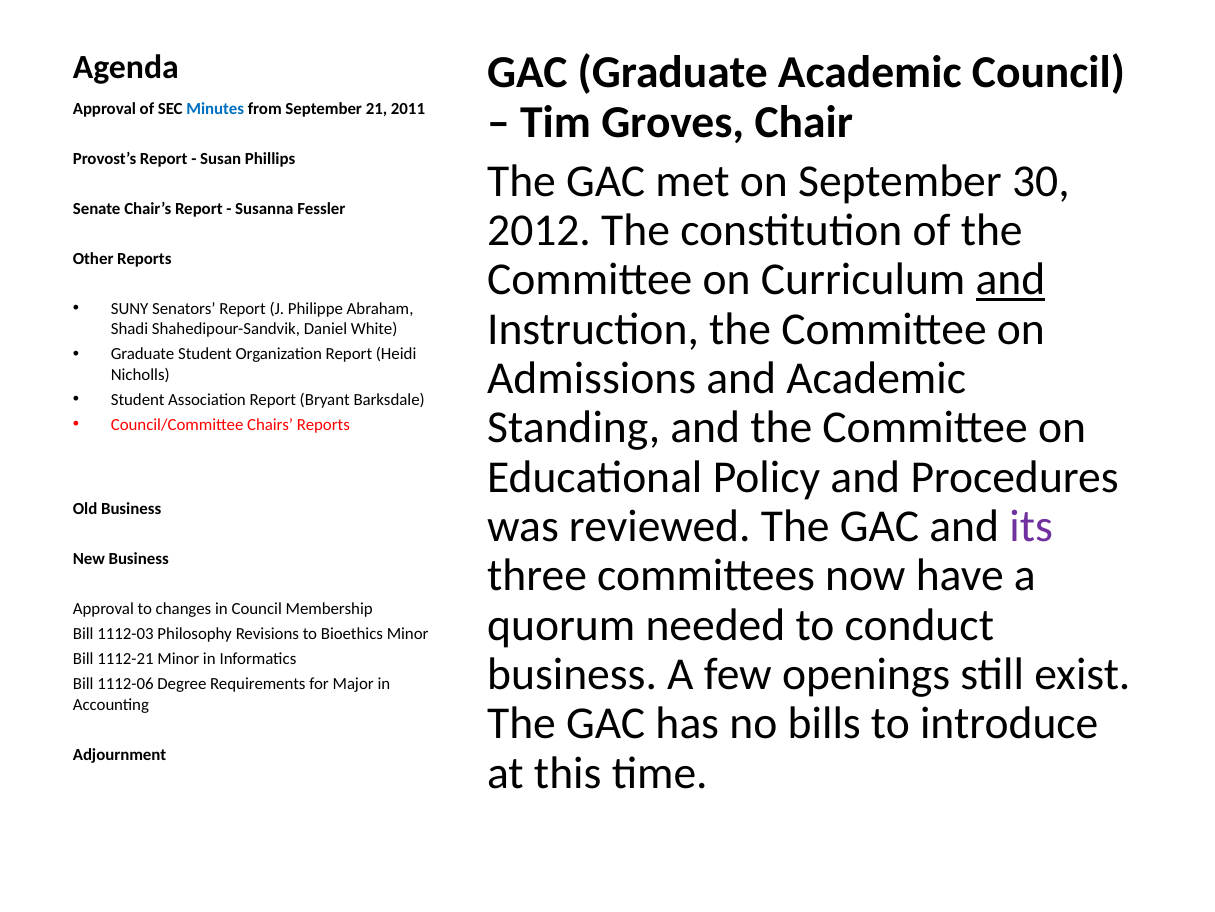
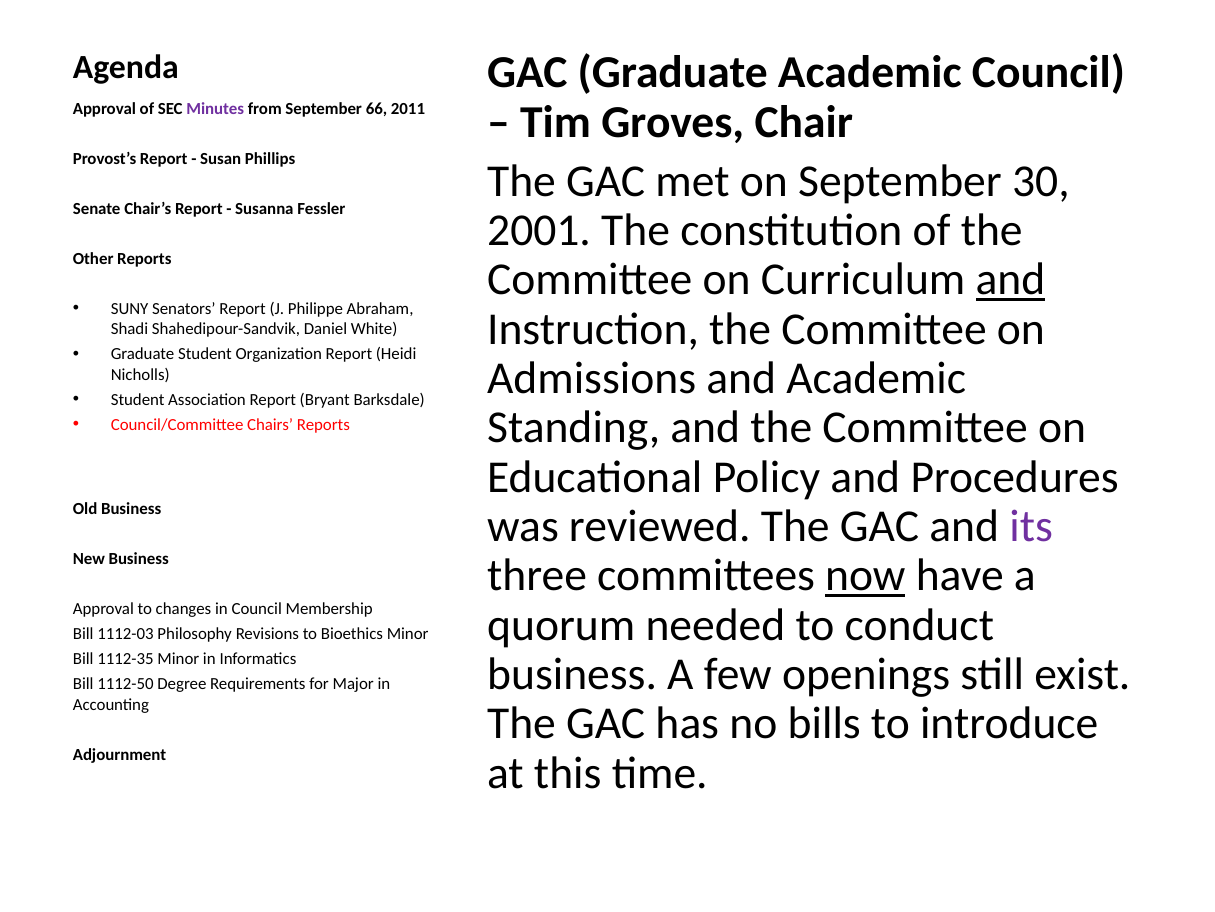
Minutes colour: blue -> purple
21: 21 -> 66
2012: 2012 -> 2001
now underline: none -> present
1112-21: 1112-21 -> 1112-35
1112-06: 1112-06 -> 1112-50
